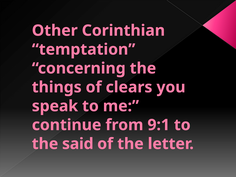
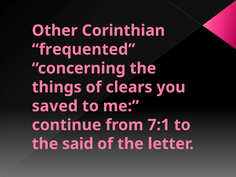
temptation: temptation -> frequented
speak: speak -> saved
9:1: 9:1 -> 7:1
